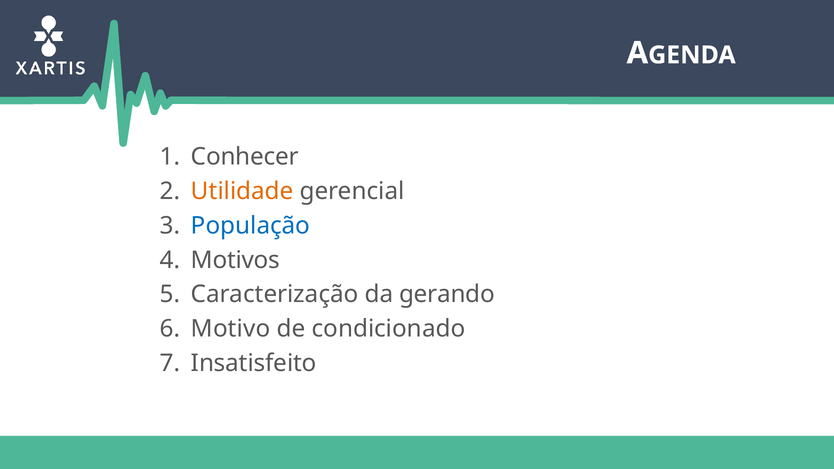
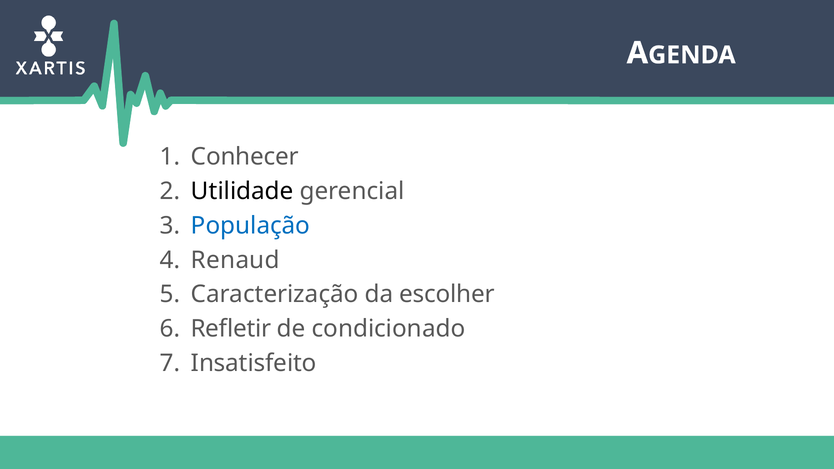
Utilidade colour: orange -> black
Motivos: Motivos -> Renaud
gerando: gerando -> escolher
Motivo: Motivo -> Refletir
